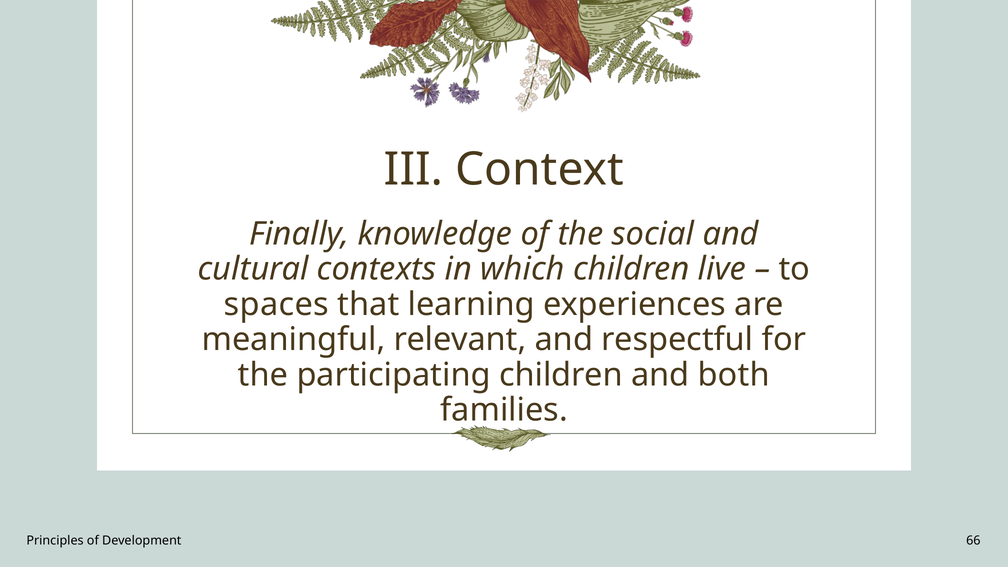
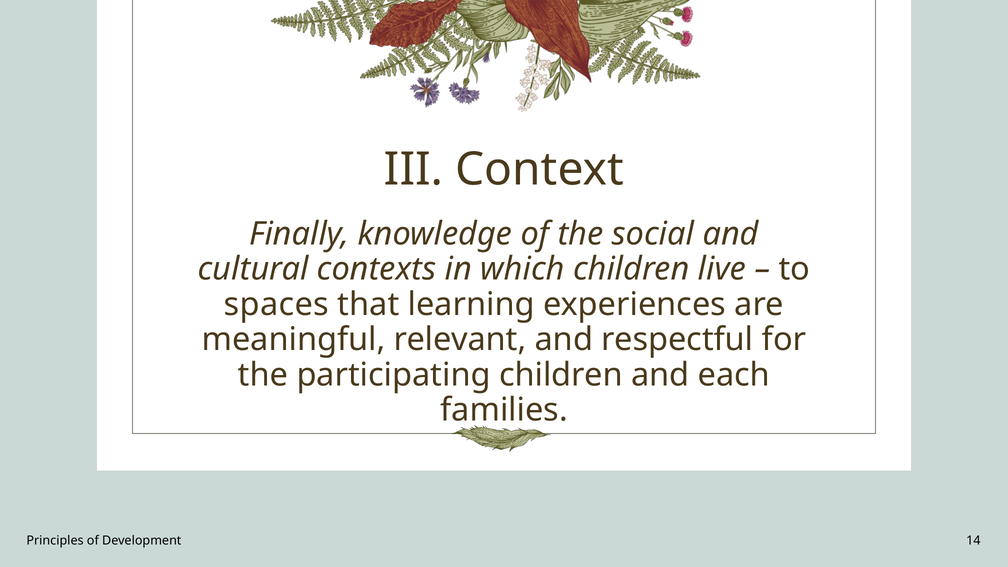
both: both -> each
66: 66 -> 14
